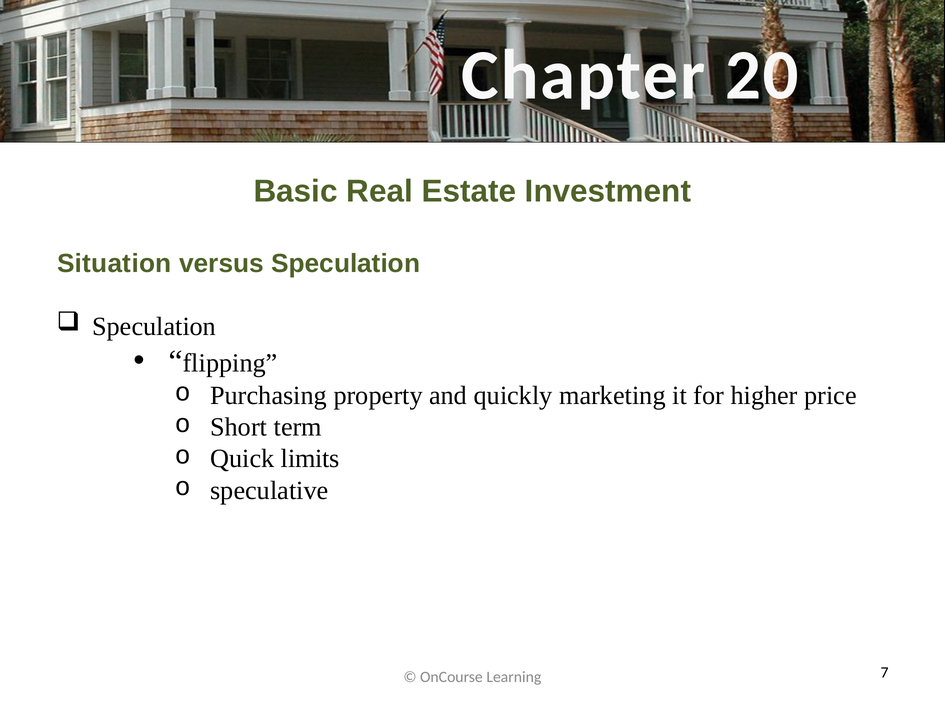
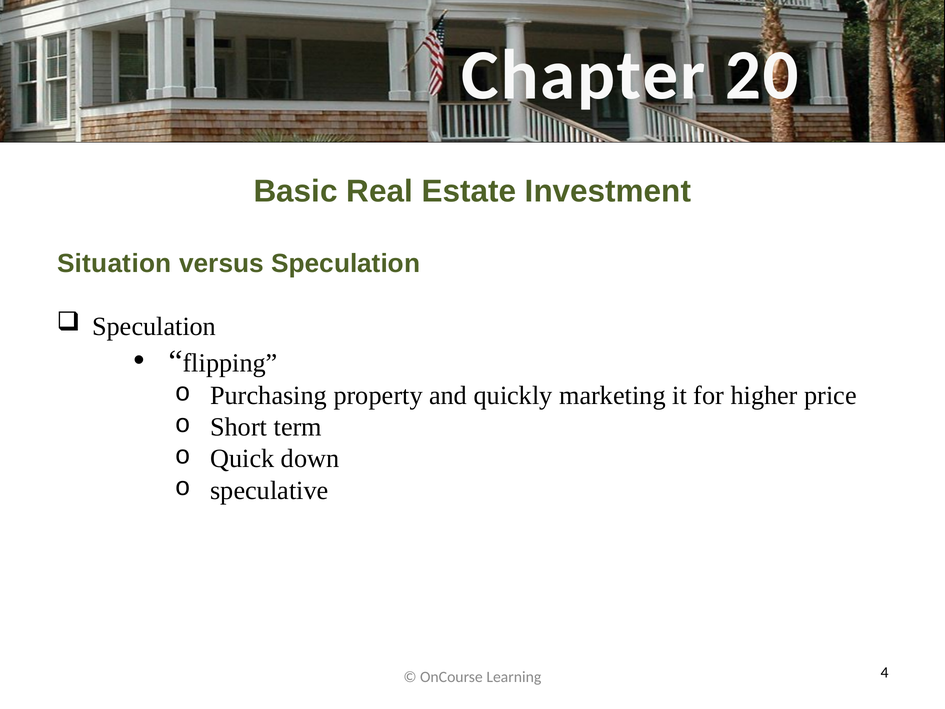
limits: limits -> down
7: 7 -> 4
